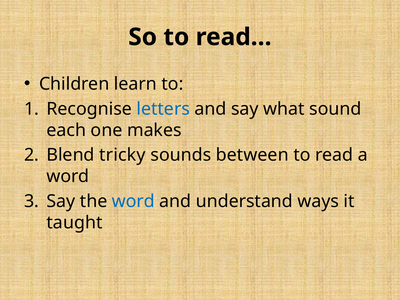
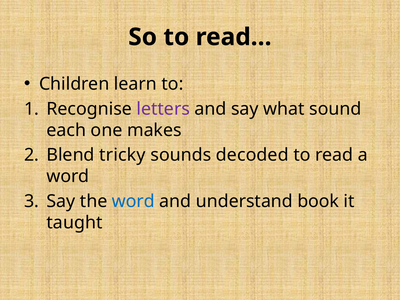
letters colour: blue -> purple
between: between -> decoded
ways: ways -> book
